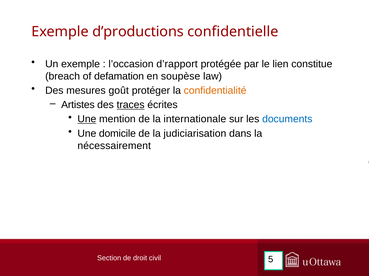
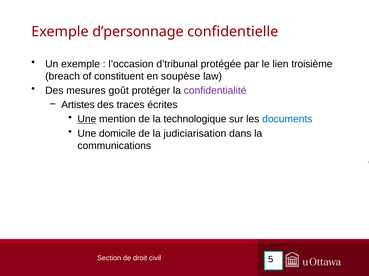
d’productions: d’productions -> d’personnage
d’rapport: d’rapport -> d’tribunal
constitue: constitue -> troisième
defamation: defamation -> constituent
confidentialité colour: orange -> purple
traces underline: present -> none
internationale: internationale -> technologique
nécessairement: nécessairement -> communications
